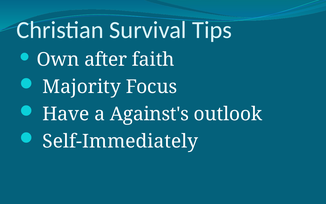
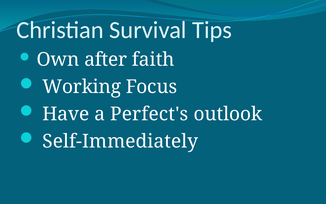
Majority: Majority -> Working
Against's: Against's -> Perfect's
